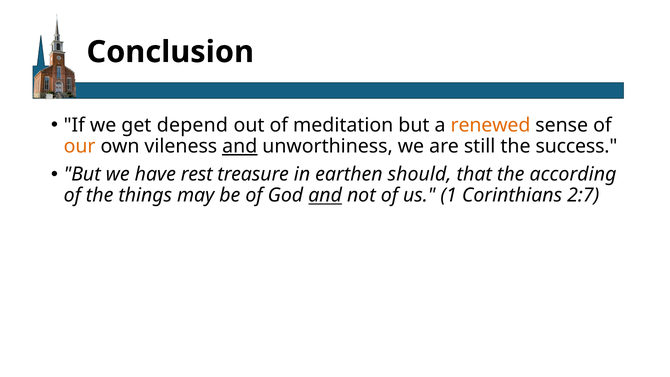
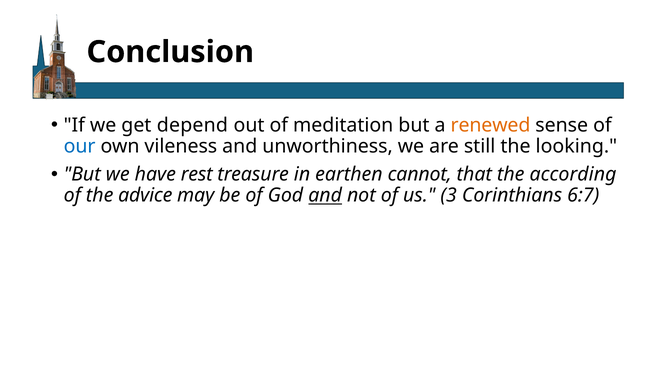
our colour: orange -> blue
and at (240, 146) underline: present -> none
success: success -> looking
should: should -> cannot
things: things -> advice
1: 1 -> 3
2:7: 2:7 -> 6:7
